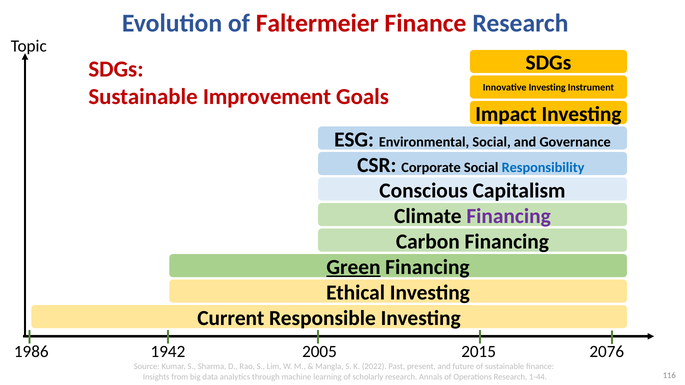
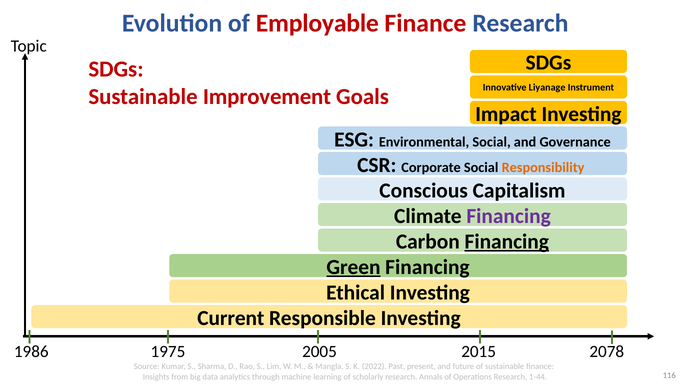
Faltermeier: Faltermeier -> Employable
Innovative Investing: Investing -> Liyanage
Responsibility colour: blue -> orange
Financing at (507, 242) underline: none -> present
1942: 1942 -> 1975
2076: 2076 -> 2078
